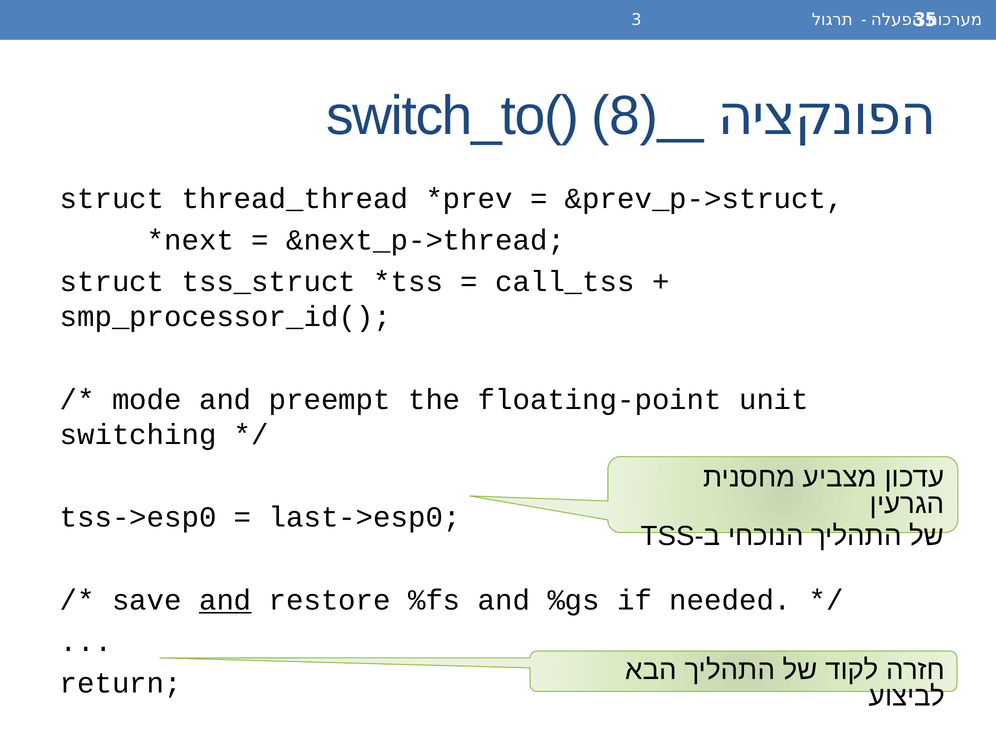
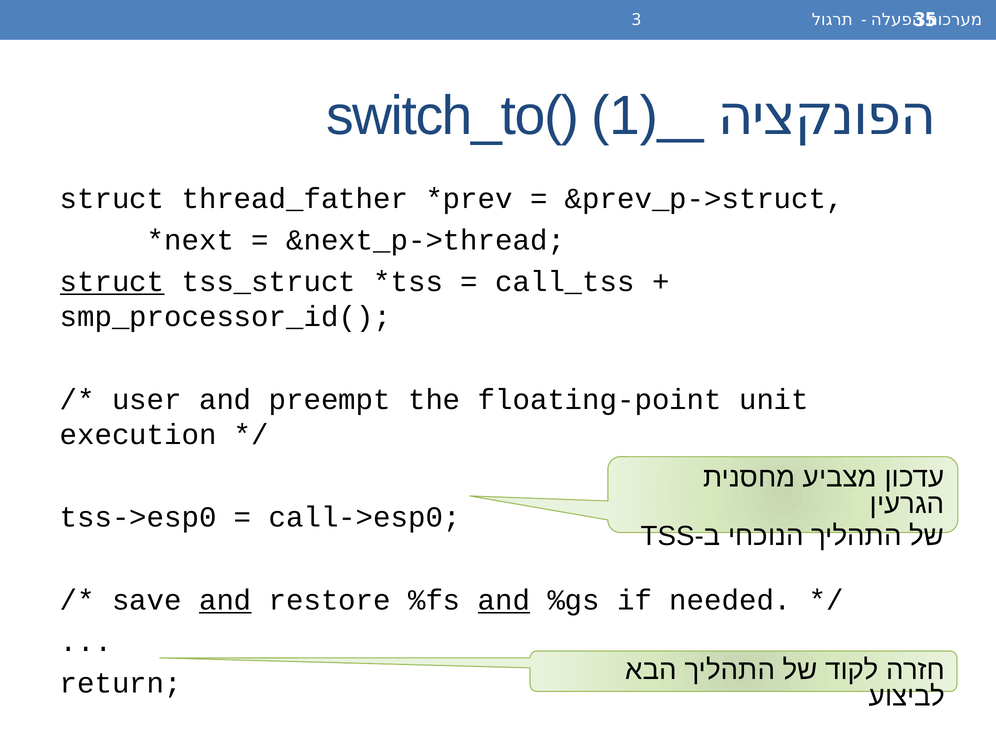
8: 8 -> 1
thread_thread: thread_thread -> thread_father
struct at (112, 282) underline: none -> present
mode: mode -> user
switching: switching -> execution
last->esp0: last->esp0 -> call->esp0
and at (504, 600) underline: none -> present
